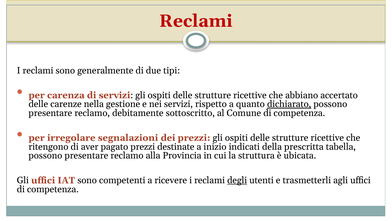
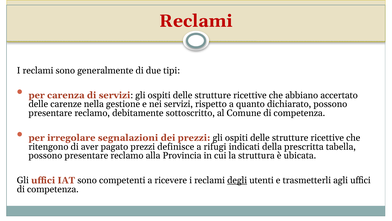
dichiarato underline: present -> none
destinate: destinate -> definisce
inizio: inizio -> rifugi
